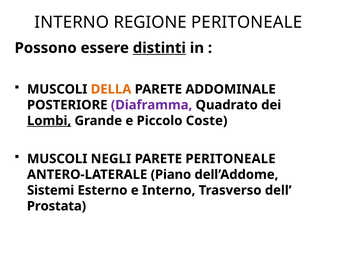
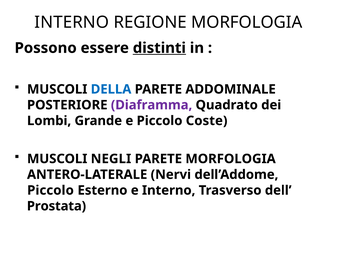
REGIONE PERITONEALE: PERITONEALE -> MORFOLOGIA
DELLA colour: orange -> blue
Lombi underline: present -> none
PARETE PERITONEALE: PERITONEALE -> MORFOLOGIA
Piano: Piano -> Nervi
Sistemi at (51, 190): Sistemi -> Piccolo
